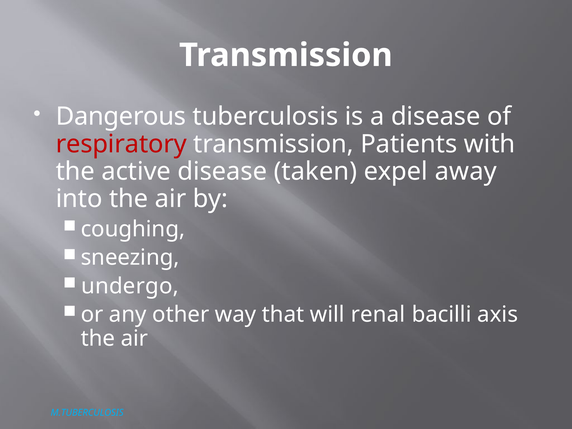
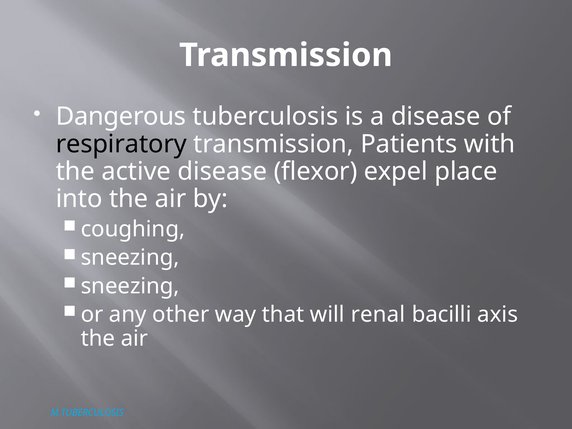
respiratory colour: red -> black
taken: taken -> flexor
away: away -> place
undergo at (130, 286): undergo -> sneezing
